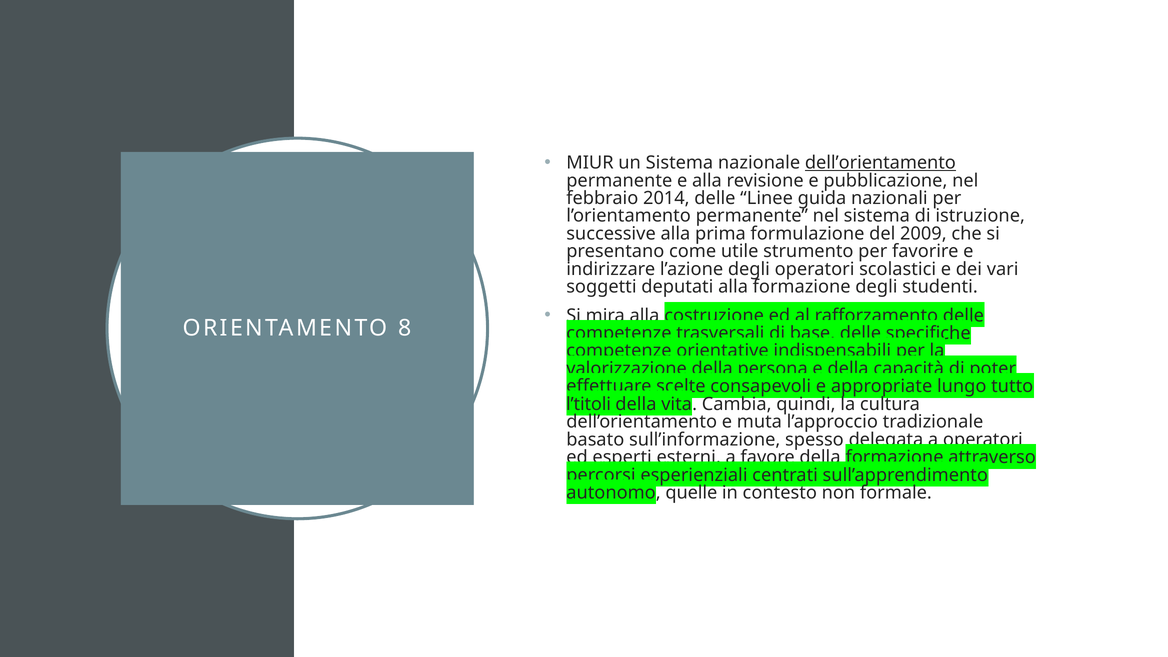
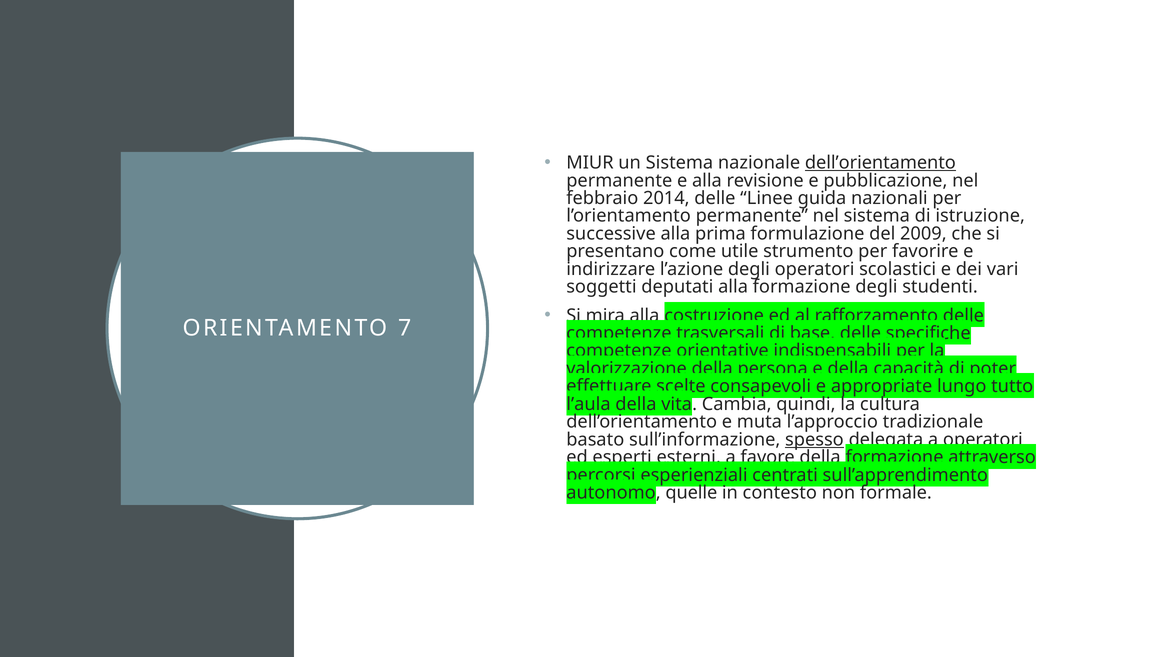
8: 8 -> 7
l’titoli: l’titoli -> l’aula
spesso underline: none -> present
